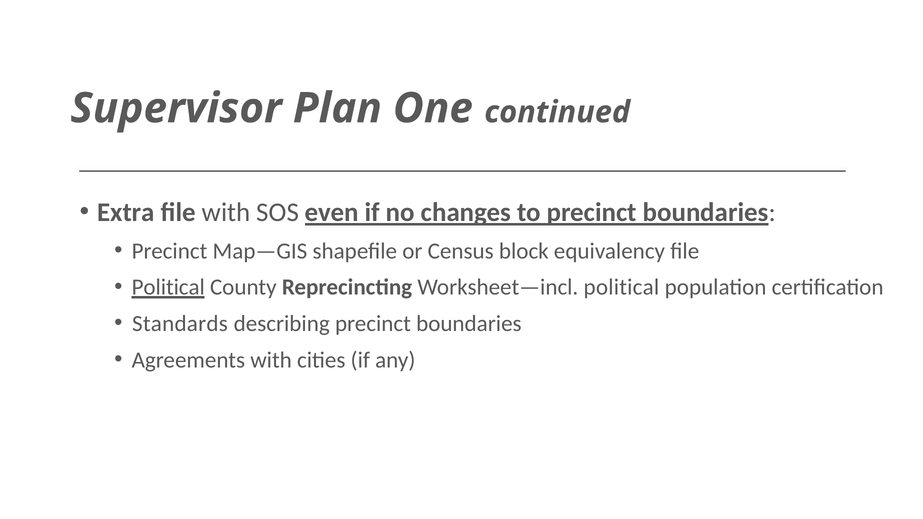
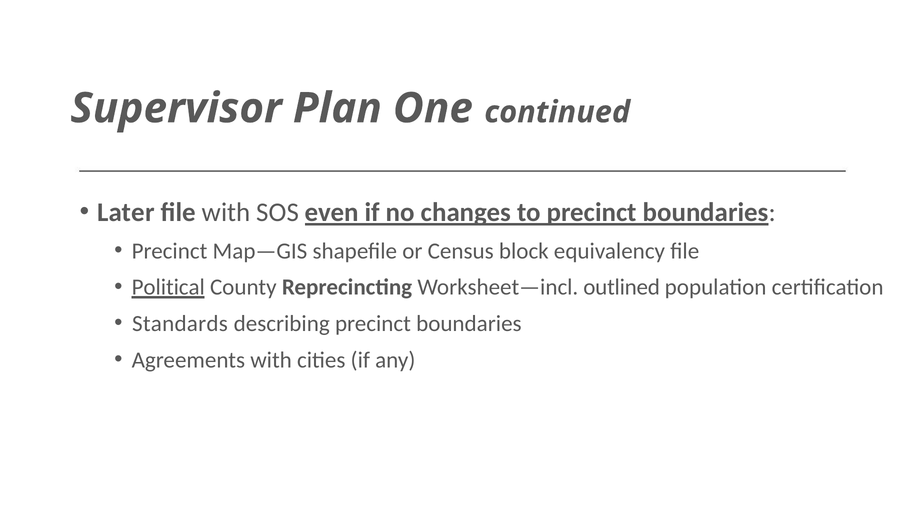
Extra: Extra -> Later
Worksheet—incl political: political -> outlined
